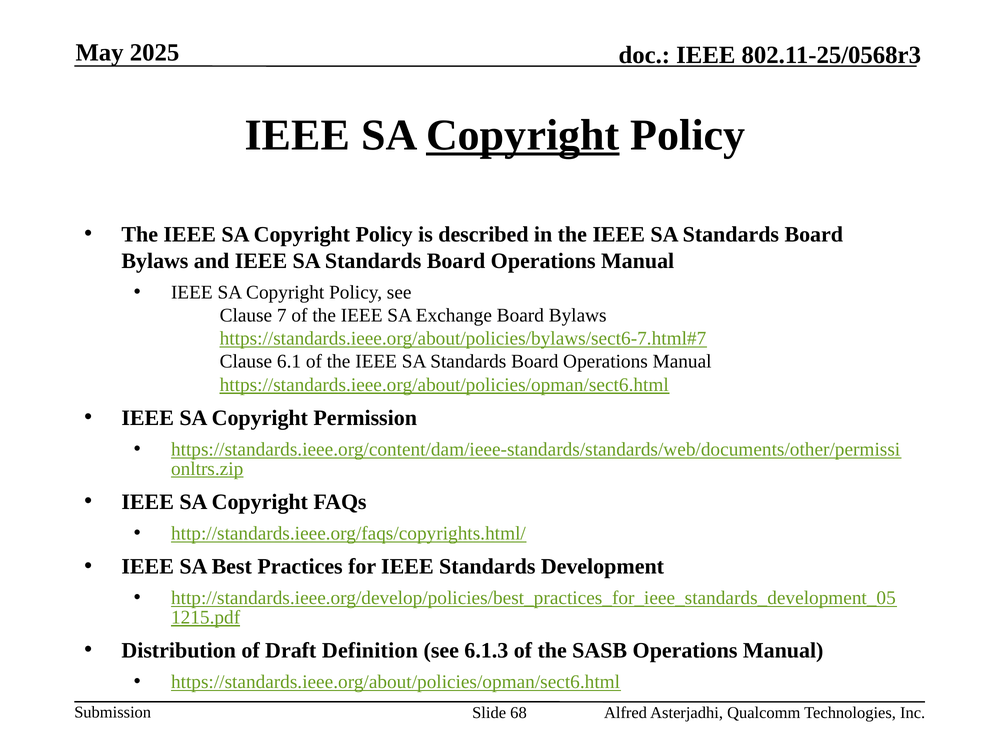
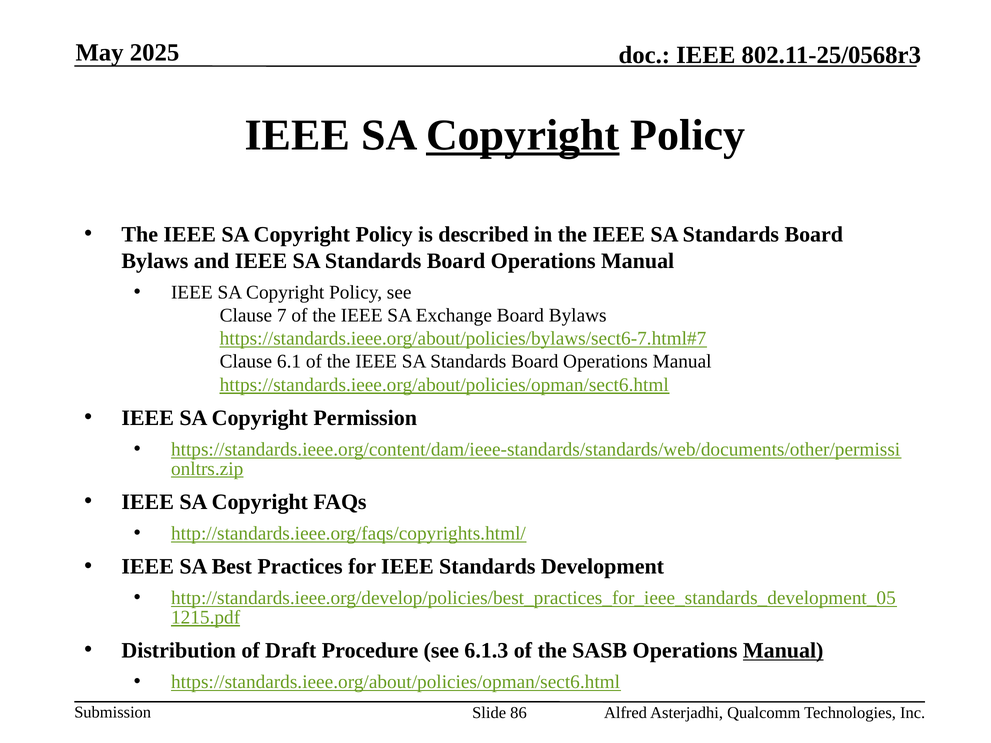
Definition: Definition -> Procedure
Manual at (783, 651) underline: none -> present
68: 68 -> 86
